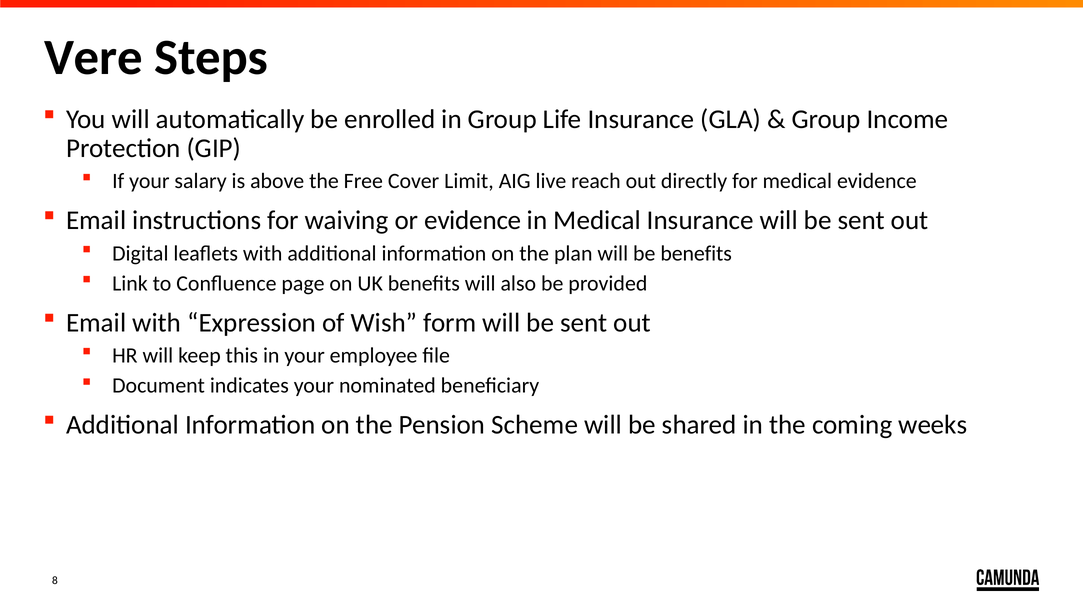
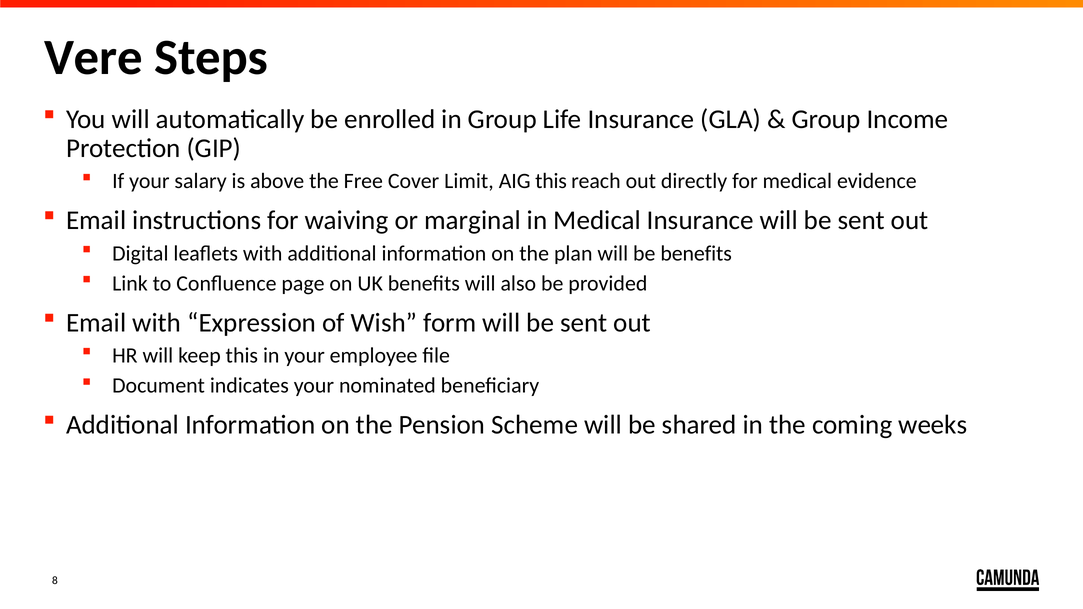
AIG live: live -> this
or evidence: evidence -> marginal
